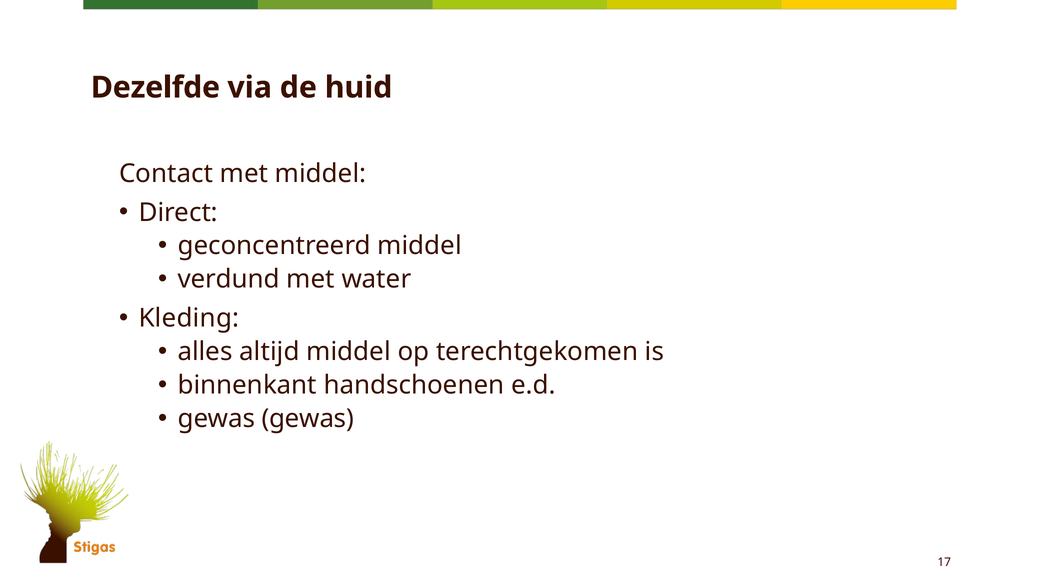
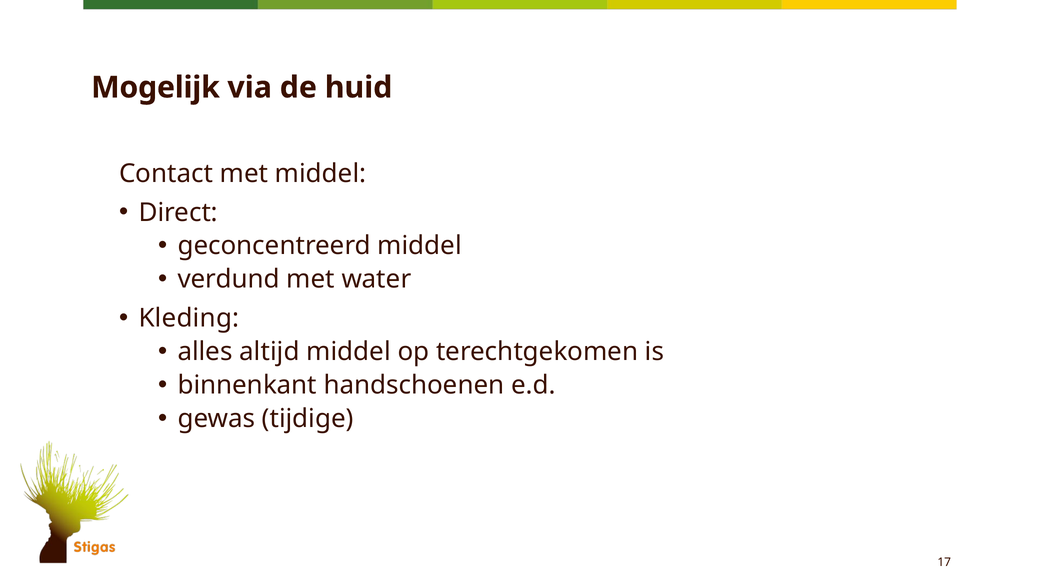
Dezelfde: Dezelfde -> Mogelijk
gewas gewas: gewas -> tijdige
